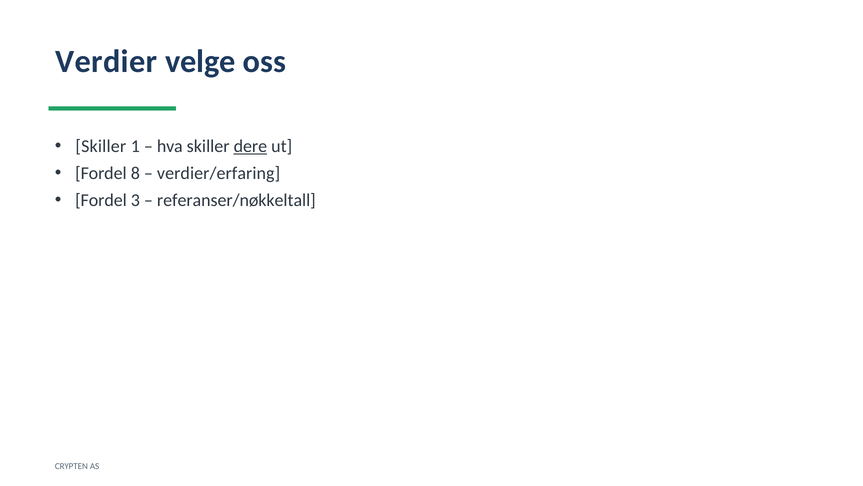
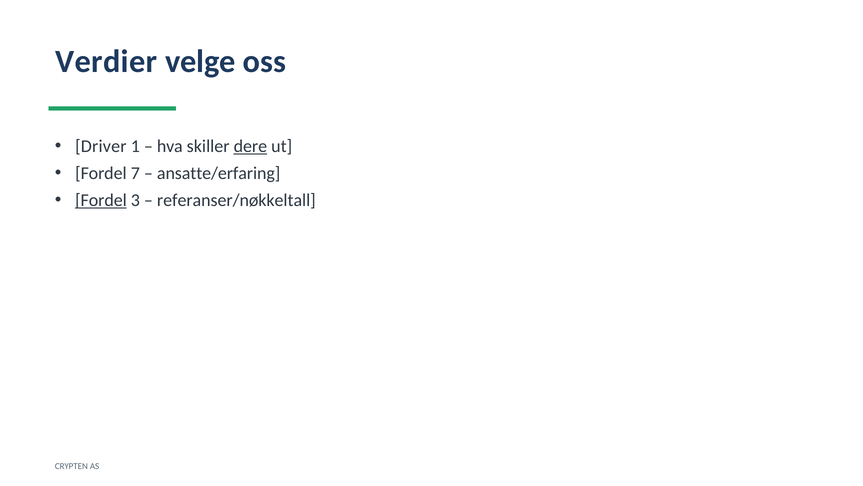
Skiller at (101, 146): Skiller -> Driver
8: 8 -> 7
verdier/erfaring: verdier/erfaring -> ansatte/erfaring
Fordel at (101, 200) underline: none -> present
